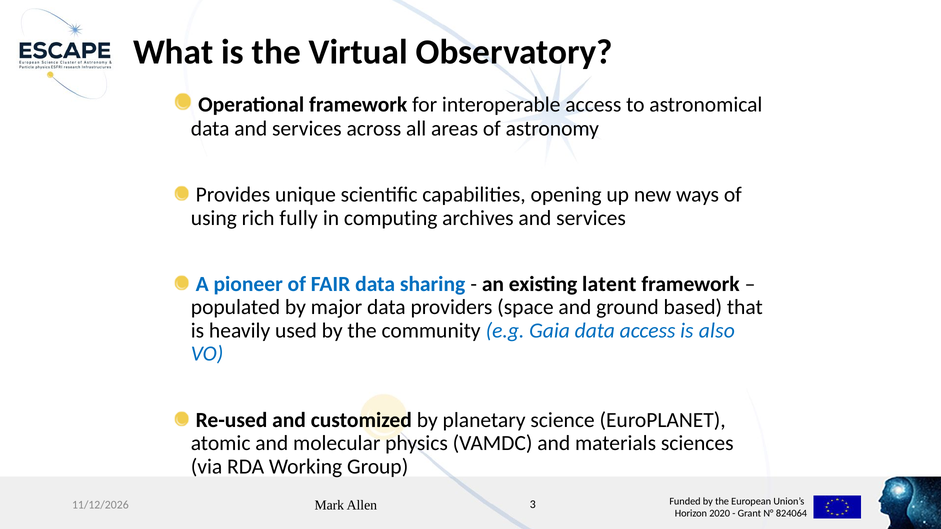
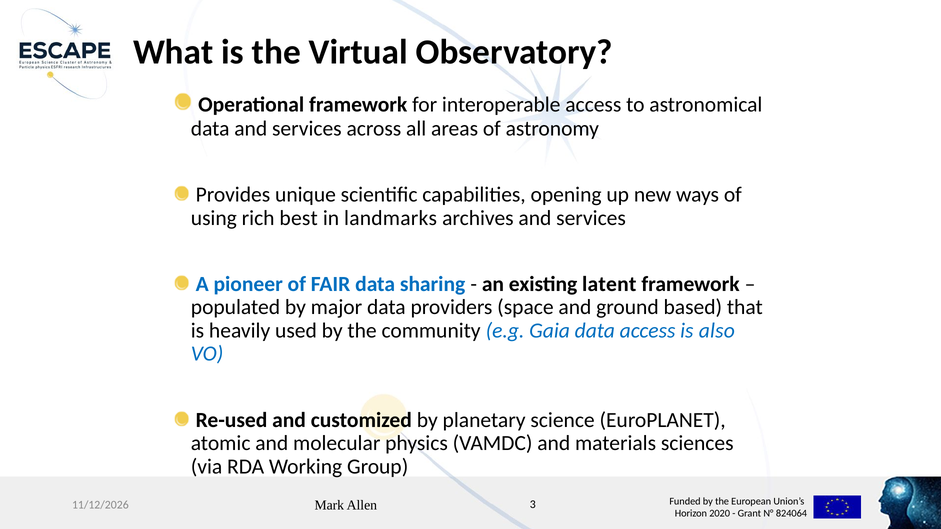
fully: fully -> best
computing: computing -> landmarks
